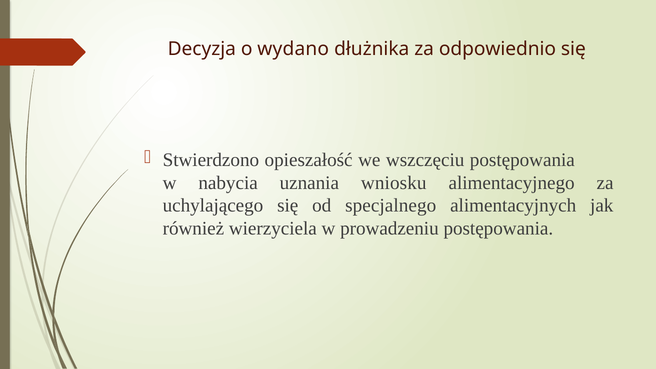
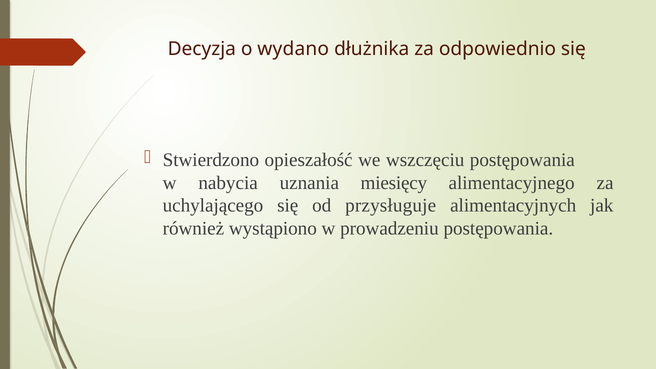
wniosku: wniosku -> miesięcy
specjalnego: specjalnego -> przysługuje
wierzyciela: wierzyciela -> wystąpiono
